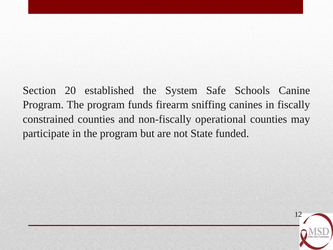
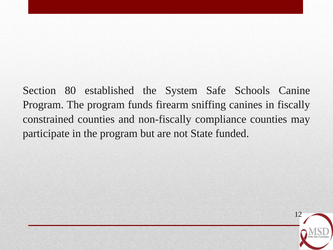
20: 20 -> 80
operational: operational -> compliance
